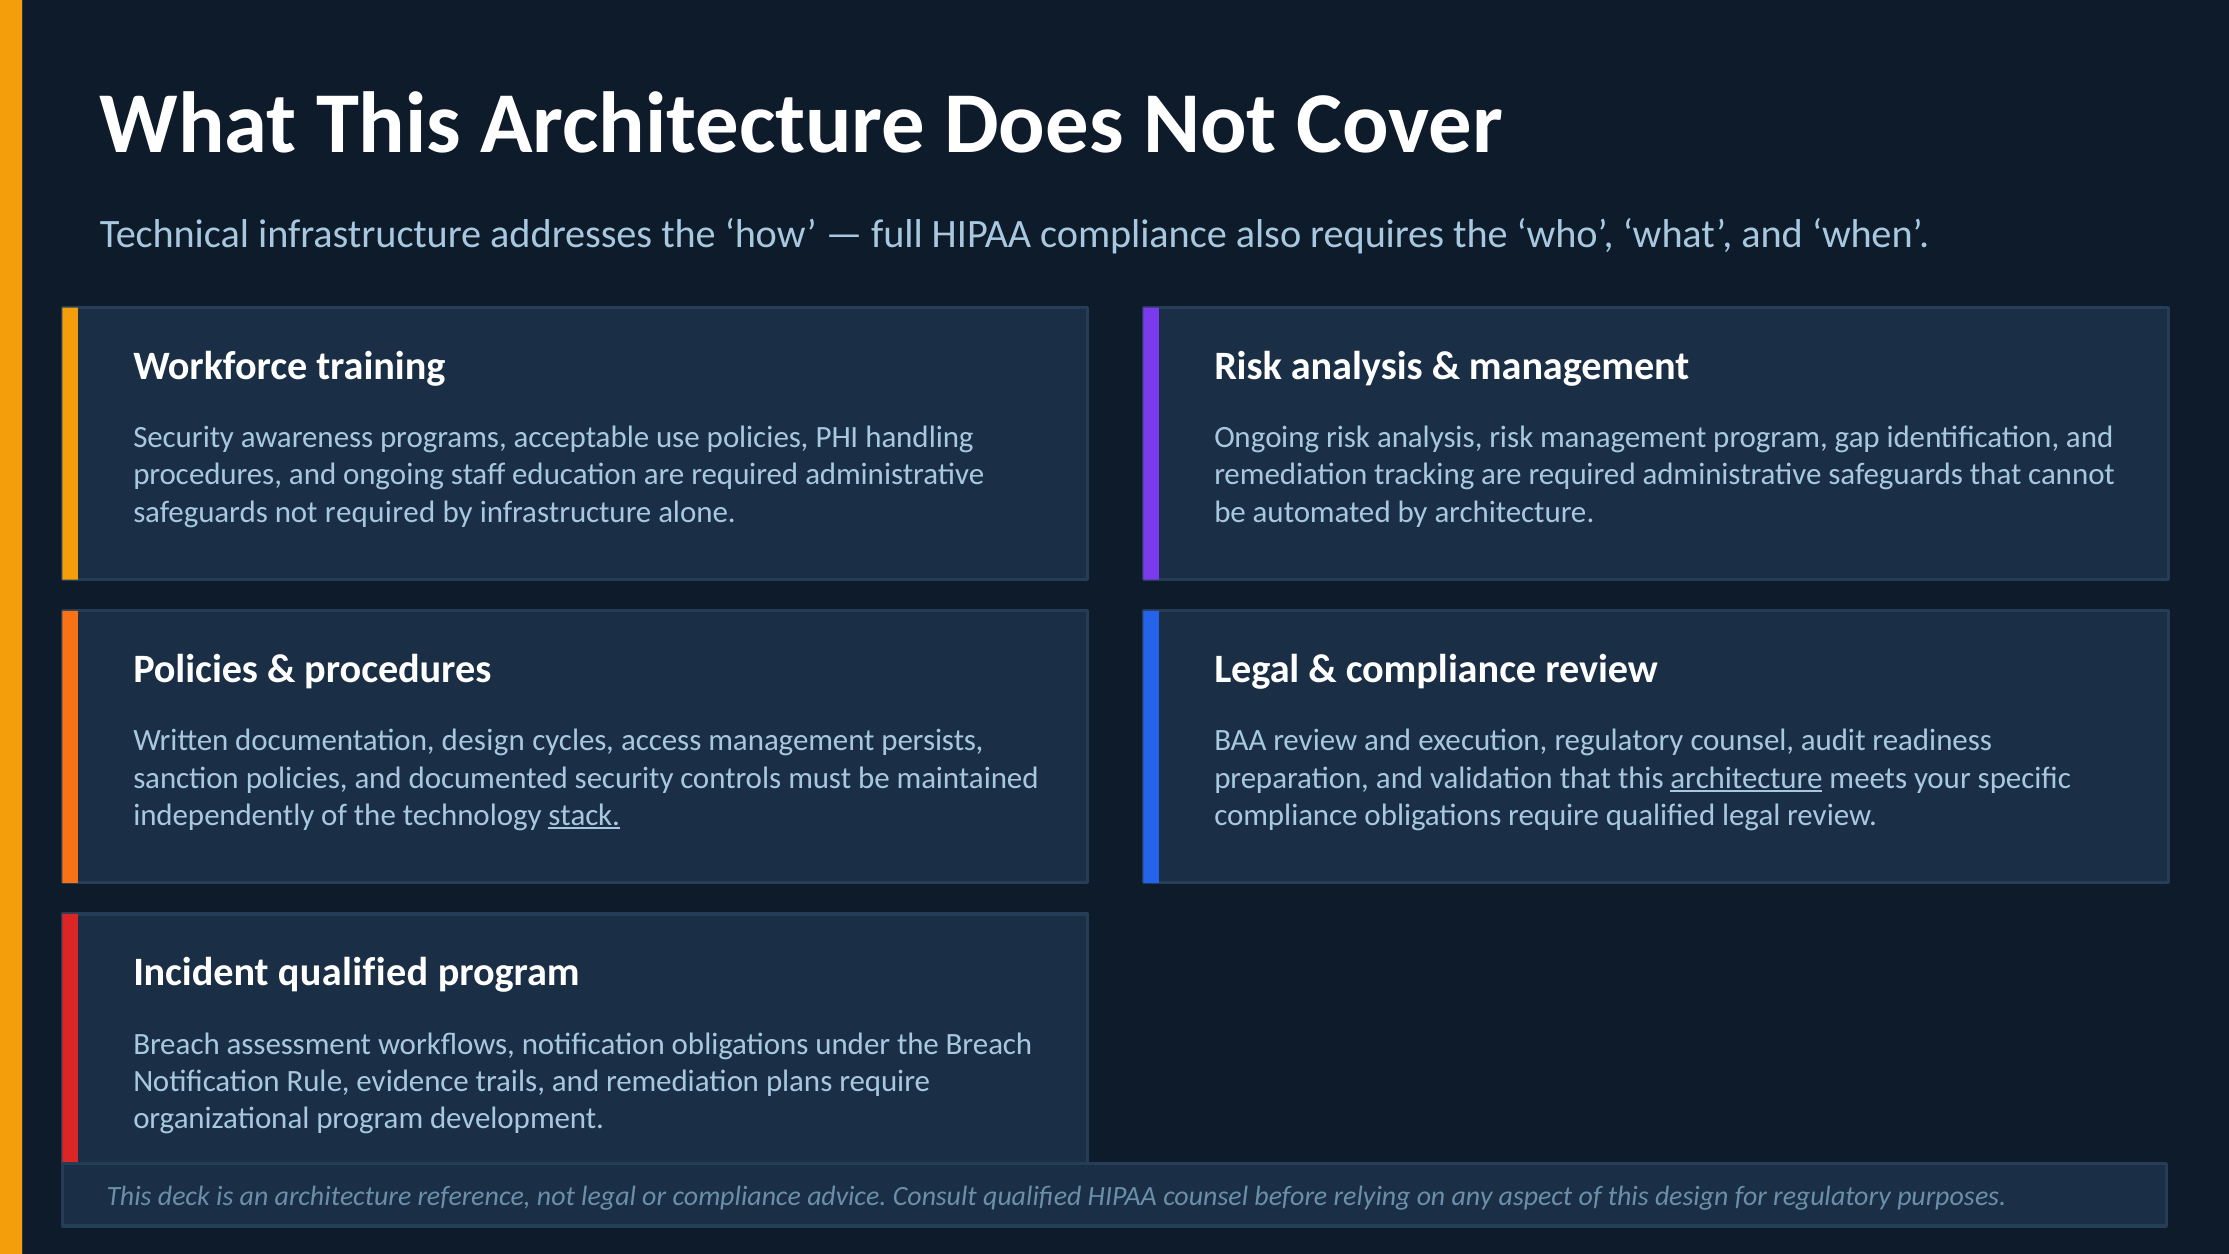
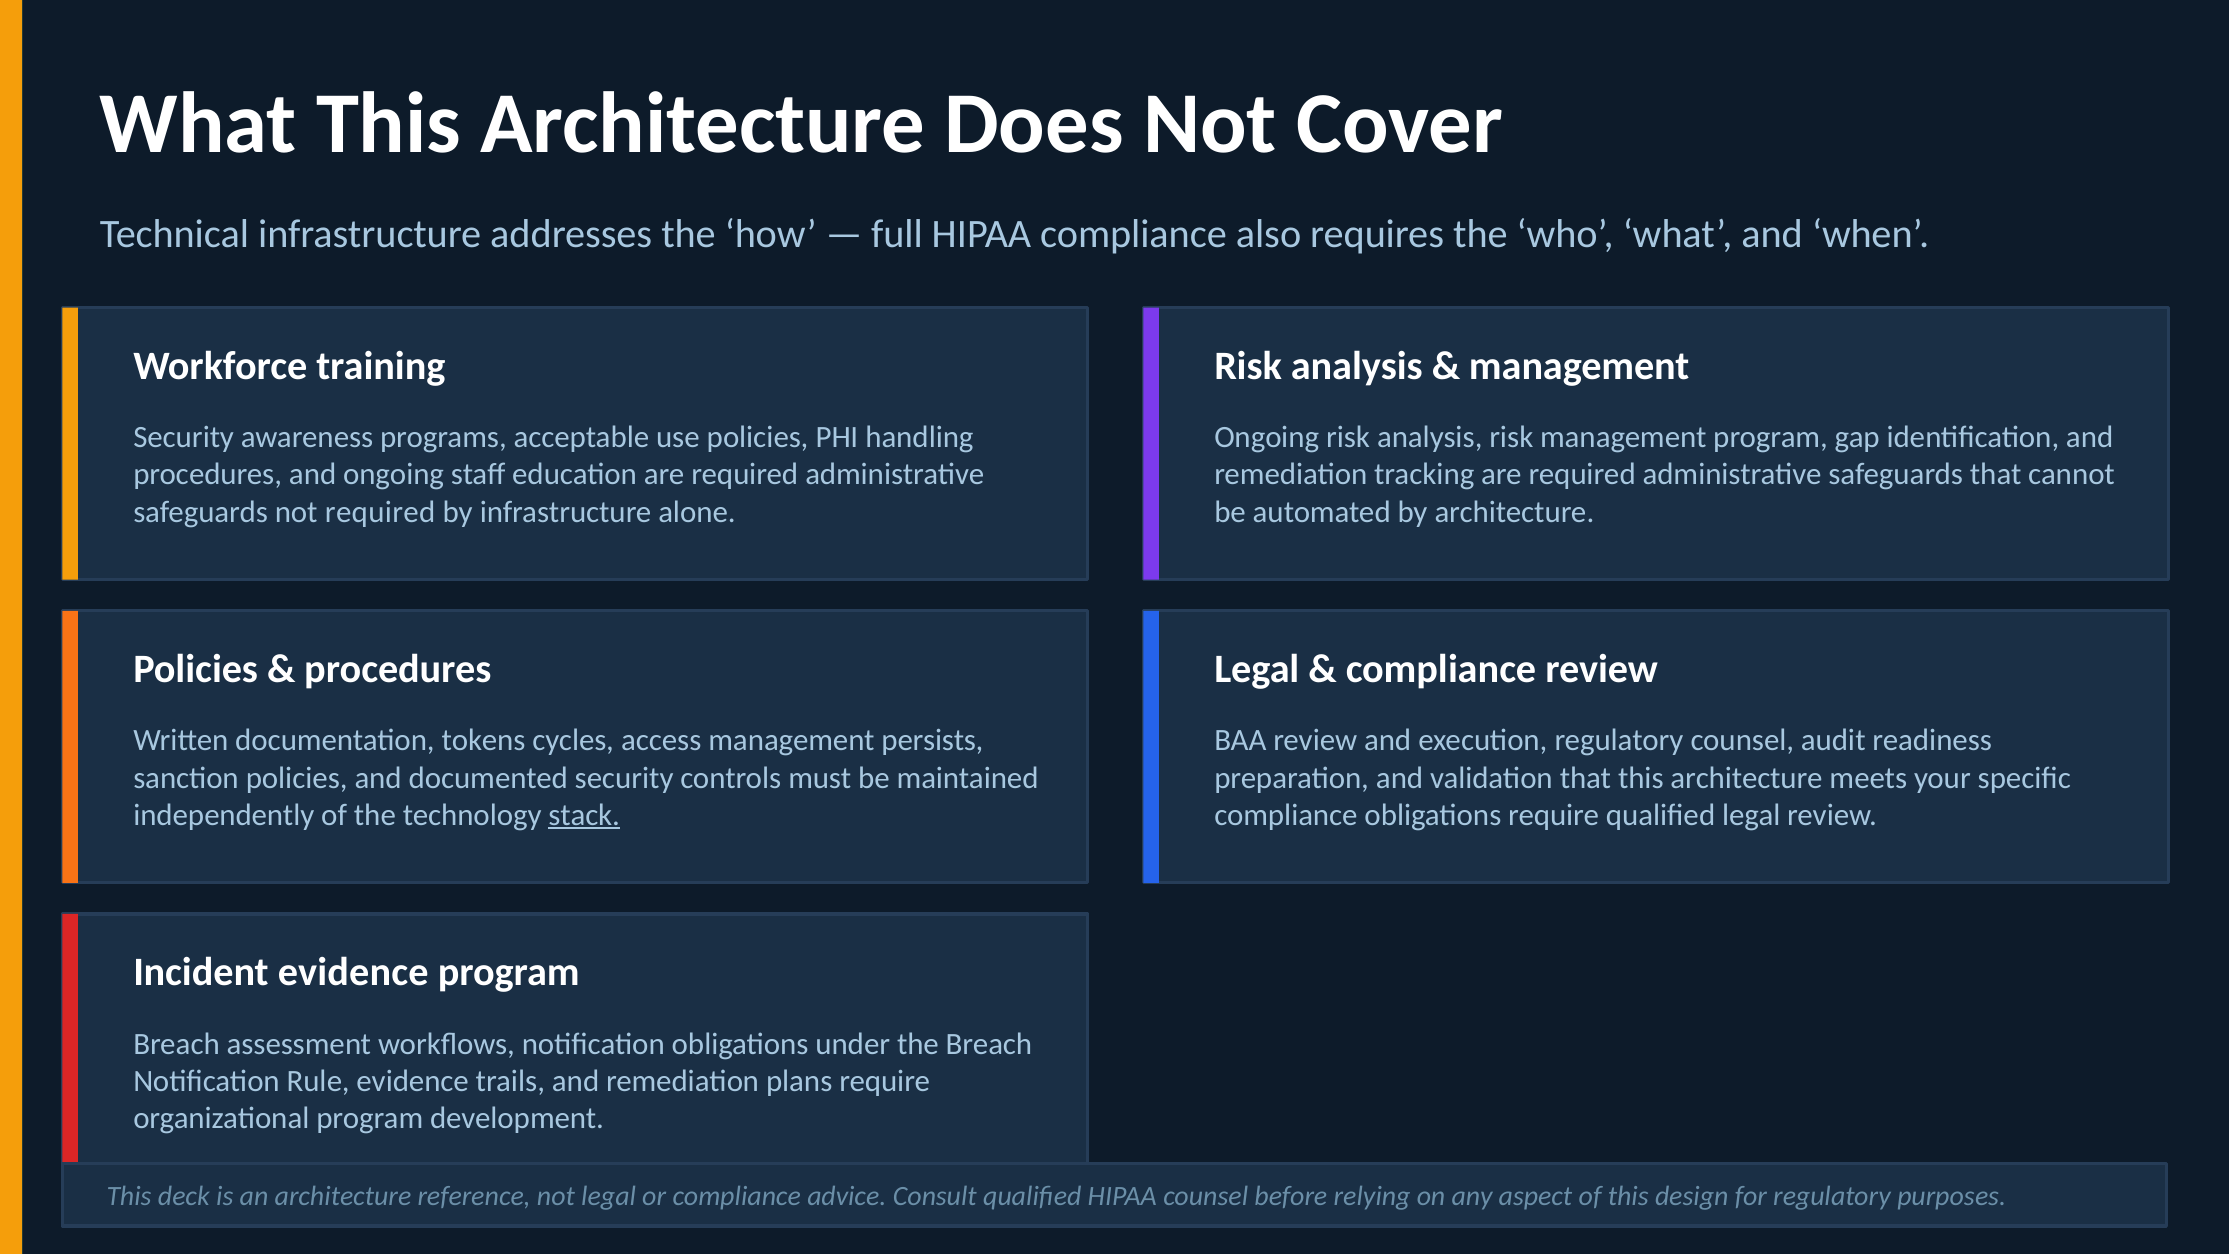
documentation design: design -> tokens
architecture at (1747, 778) underline: present -> none
Incident qualified: qualified -> evidence
